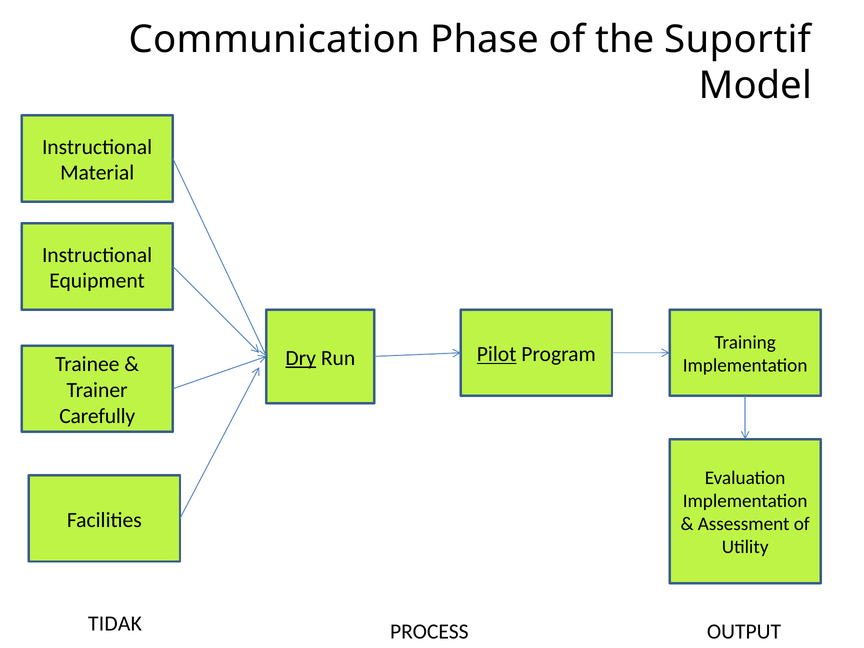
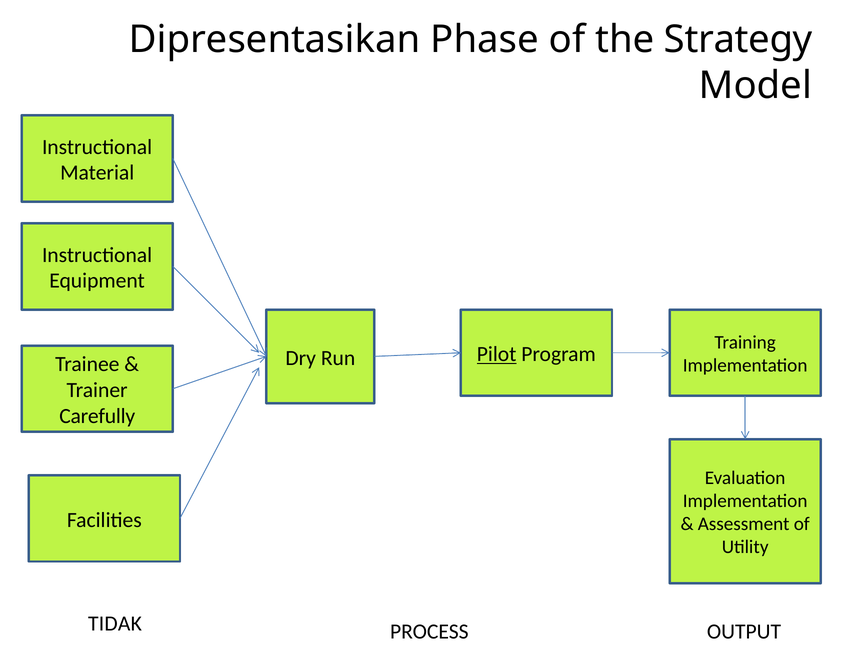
Communication: Communication -> Dipresentasikan
Suportif: Suportif -> Strategy
Dry underline: present -> none
